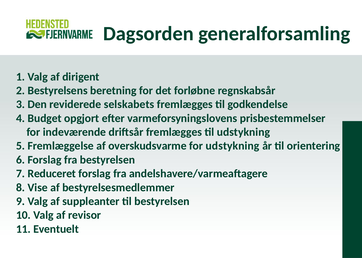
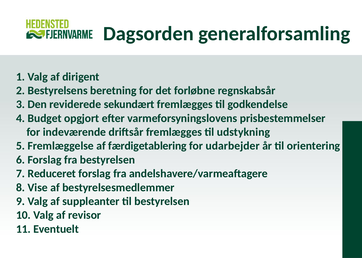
selskabets: selskabets -> sekundært
overskudsvarme: overskudsvarme -> færdigetablering
for udstykning: udstykning -> udarbejder
